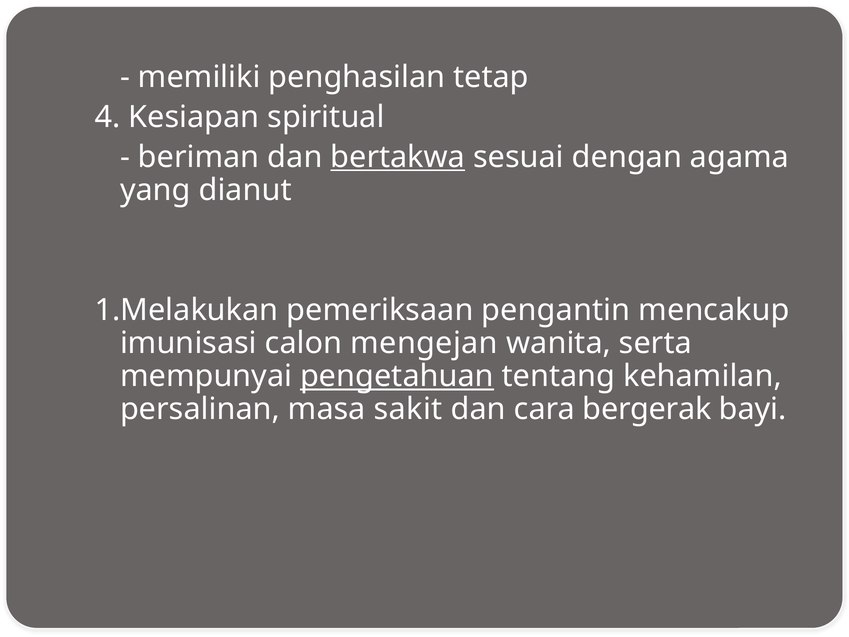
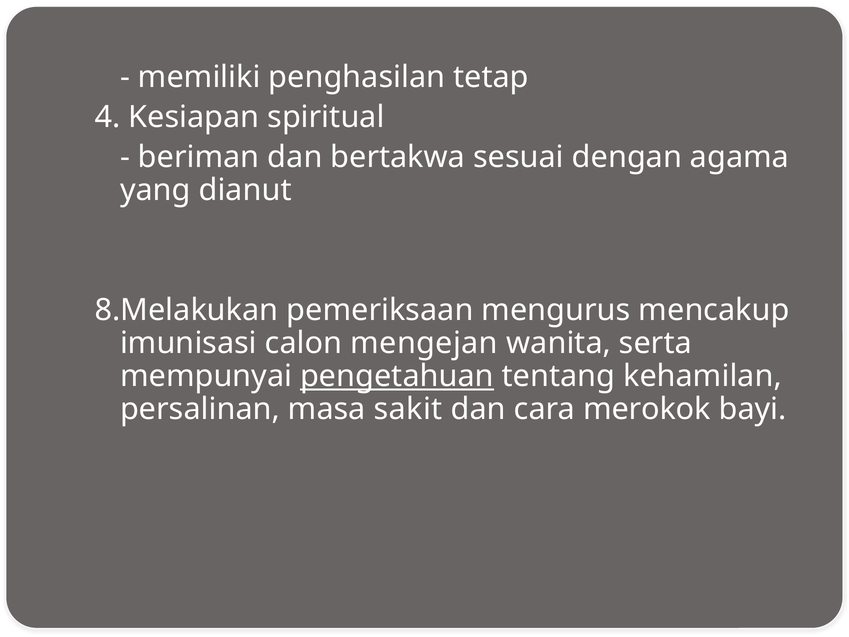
bertakwa underline: present -> none
1.Melakukan: 1.Melakukan -> 8.Melakukan
pengantin: pengantin -> mengurus
bergerak: bergerak -> merokok
